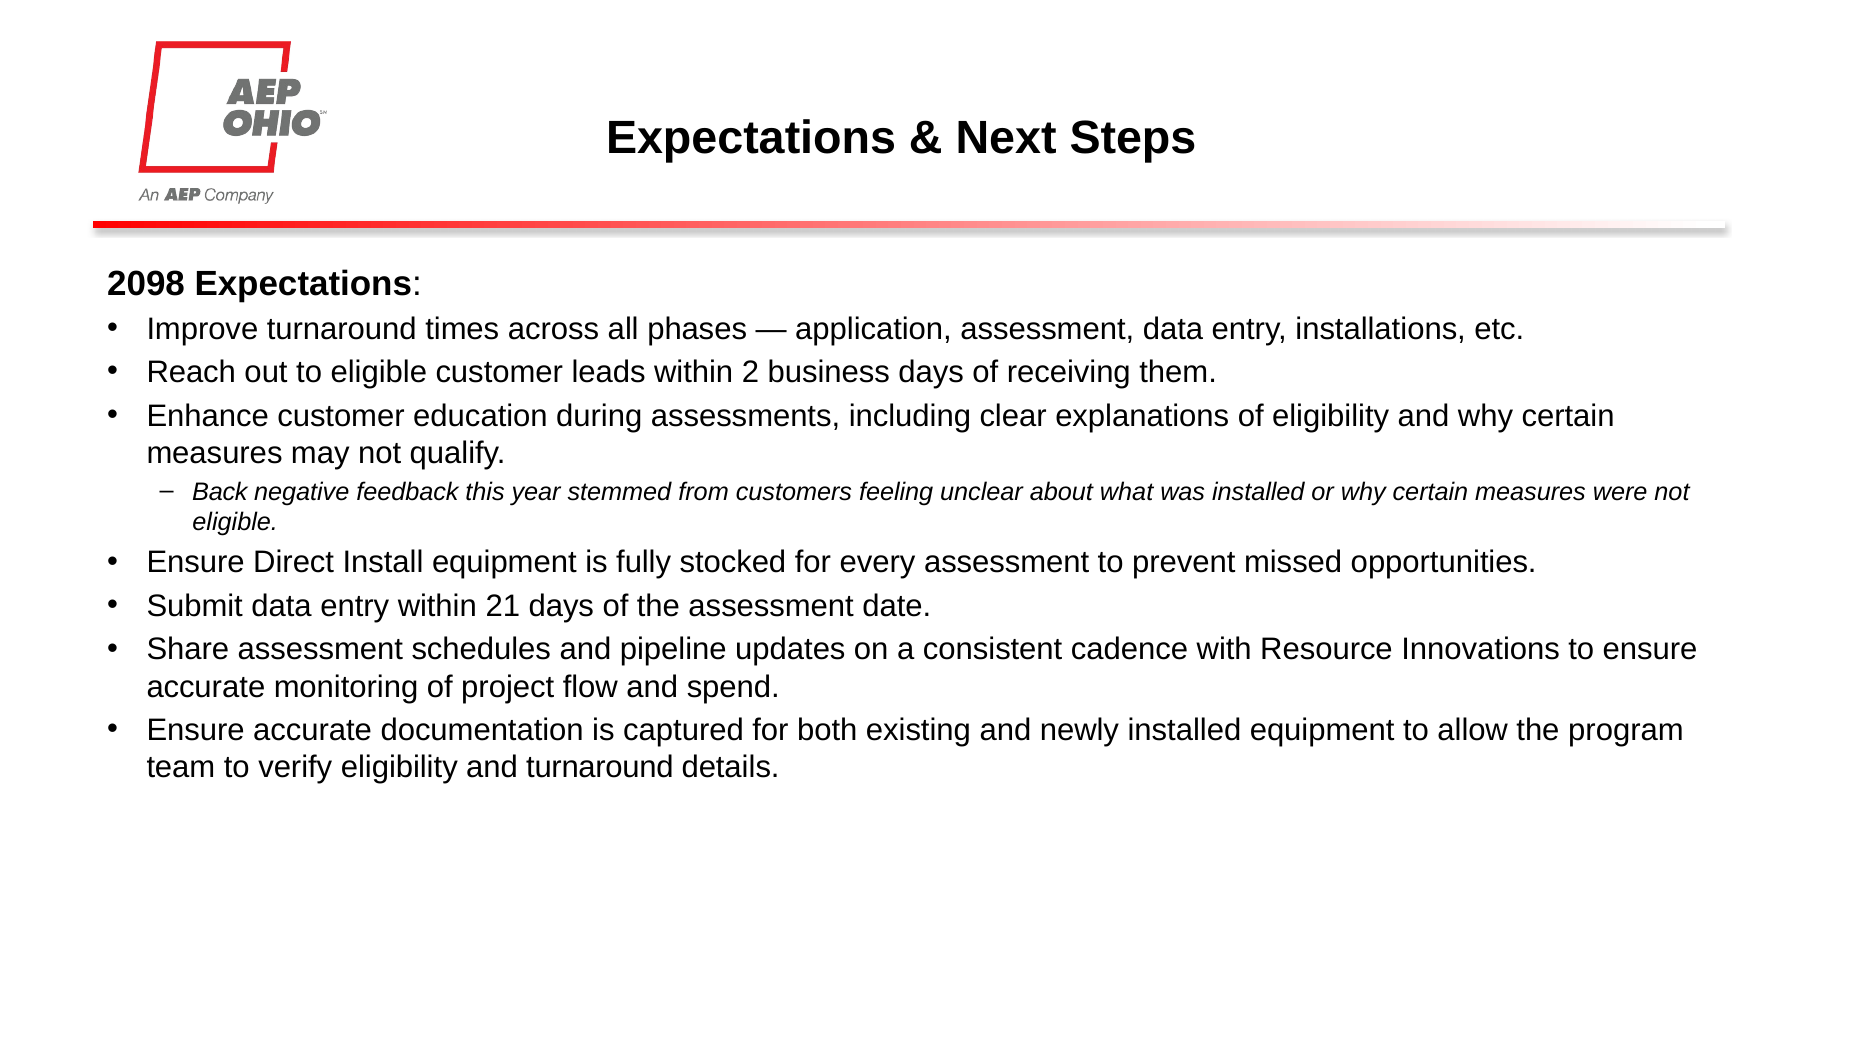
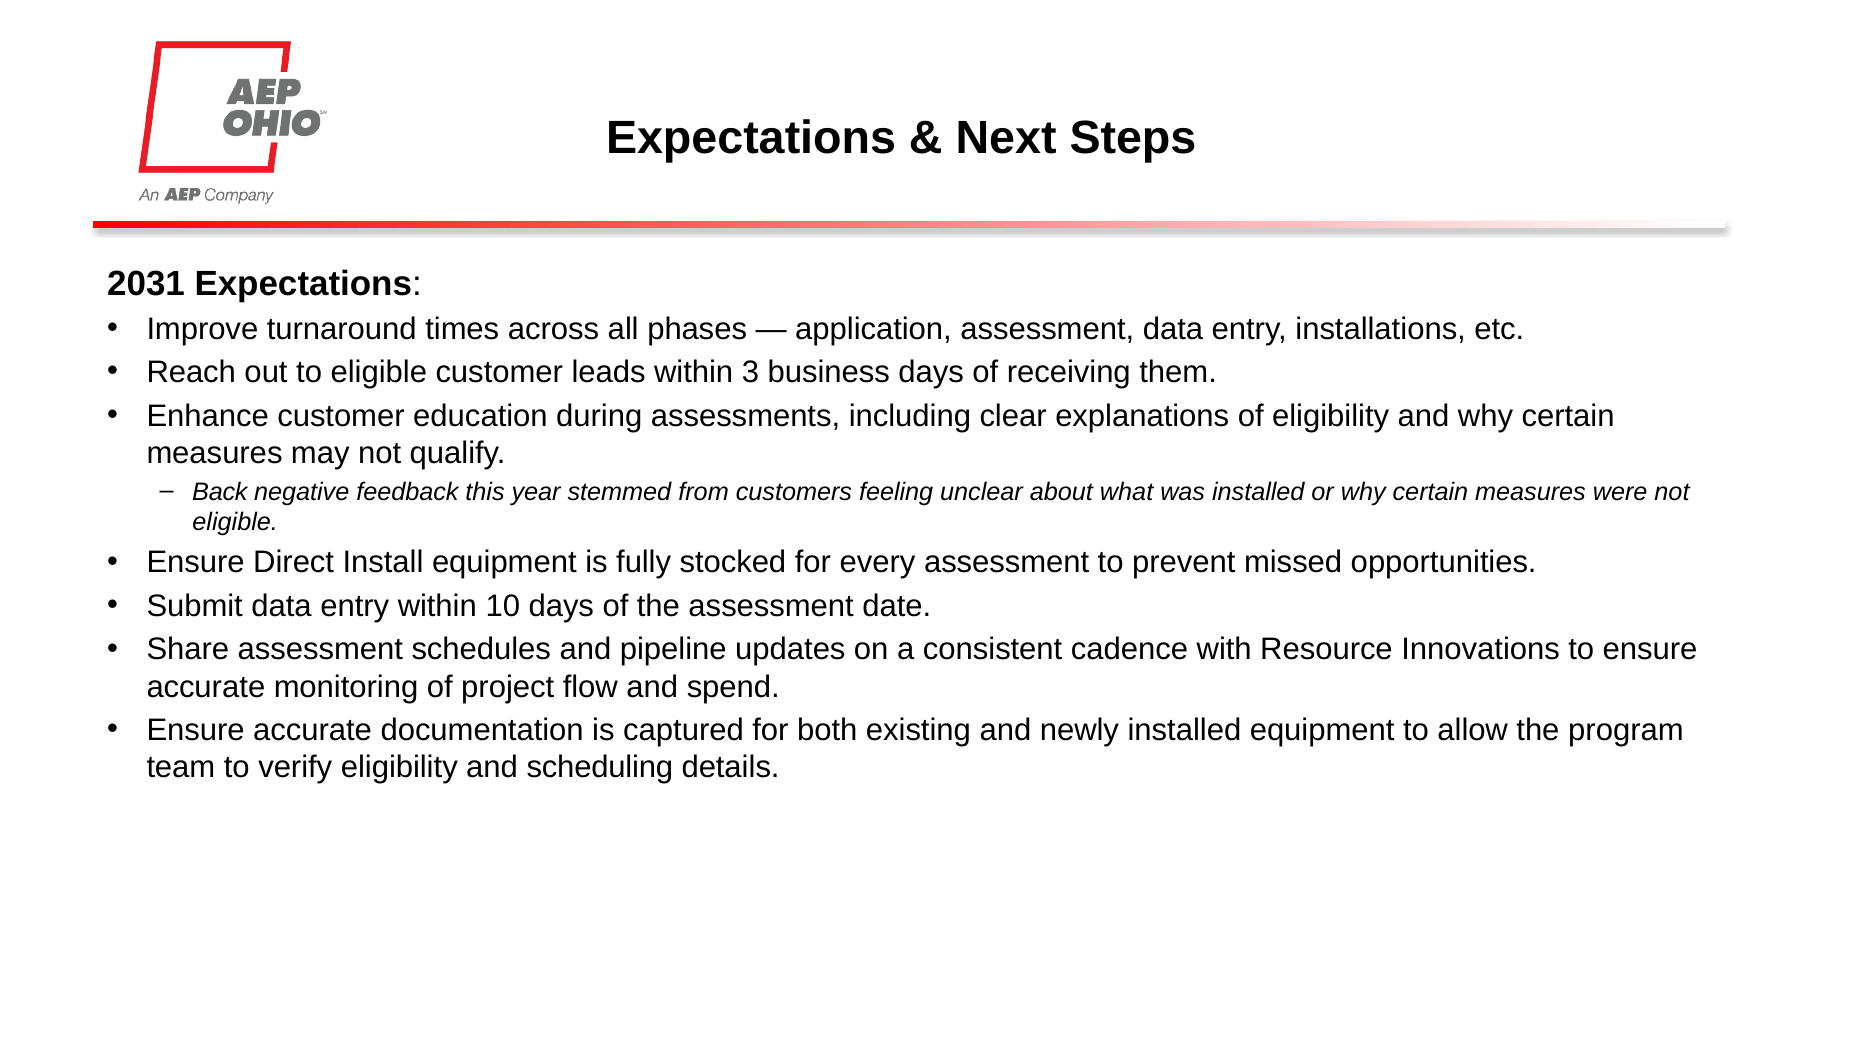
2098: 2098 -> 2031
2: 2 -> 3
21: 21 -> 10
and turnaround: turnaround -> scheduling
